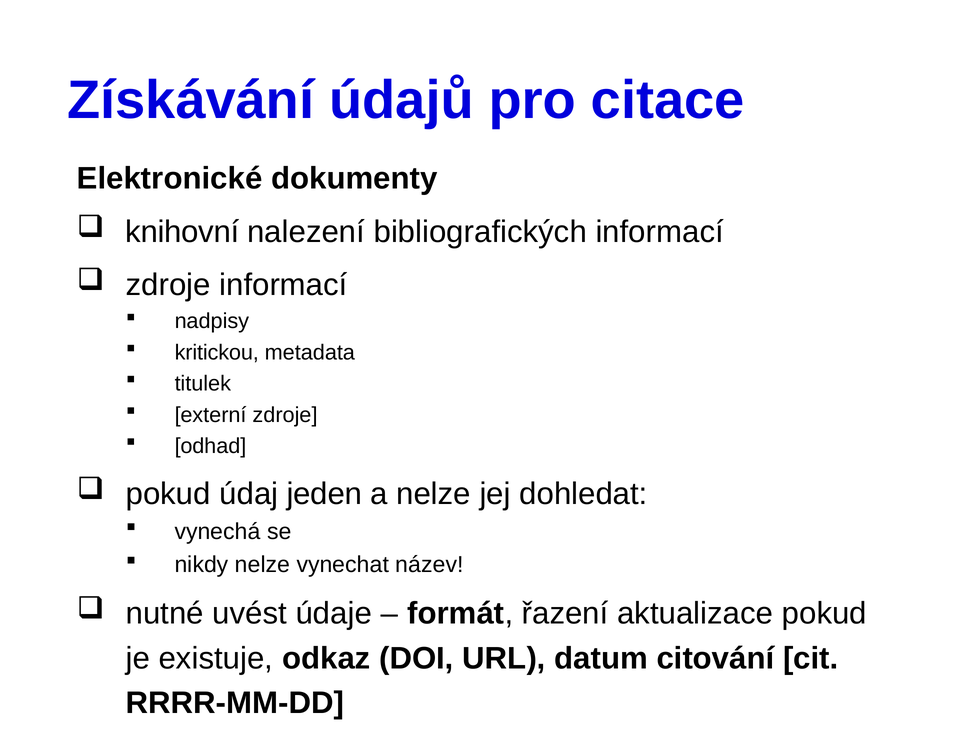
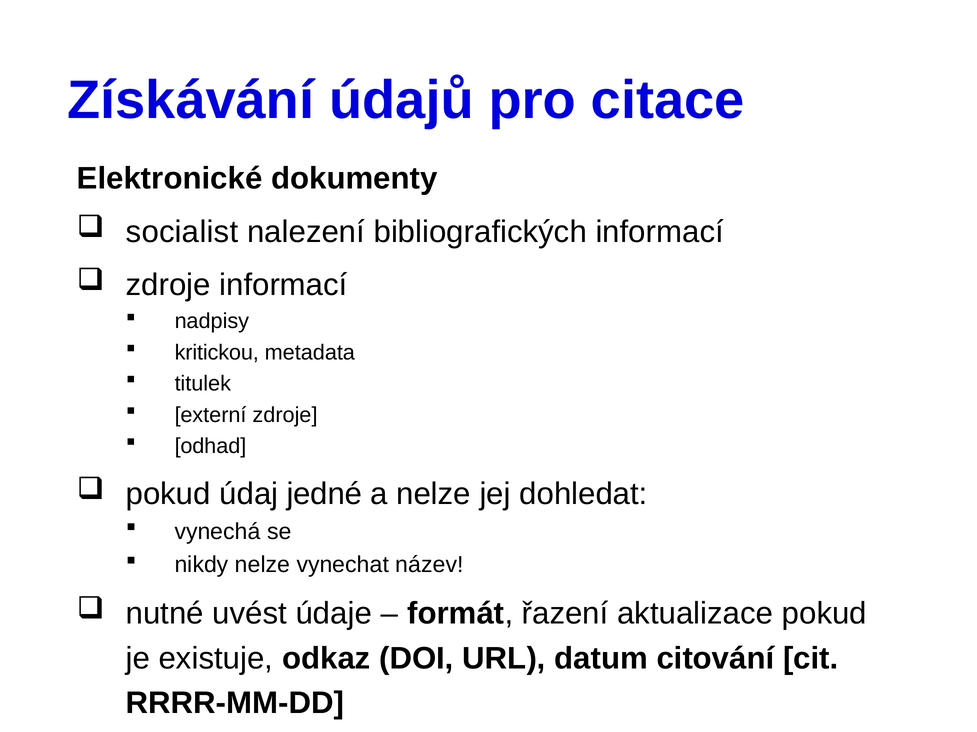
knihovní: knihovní -> socialist
jeden: jeden -> jedné
